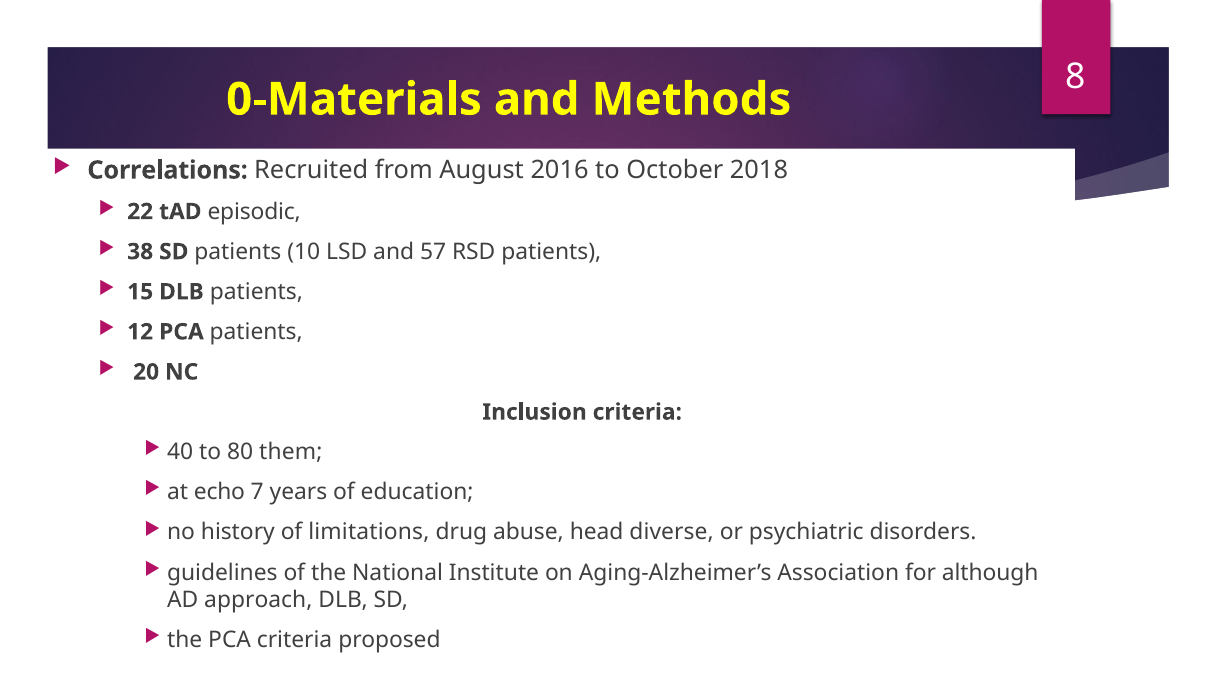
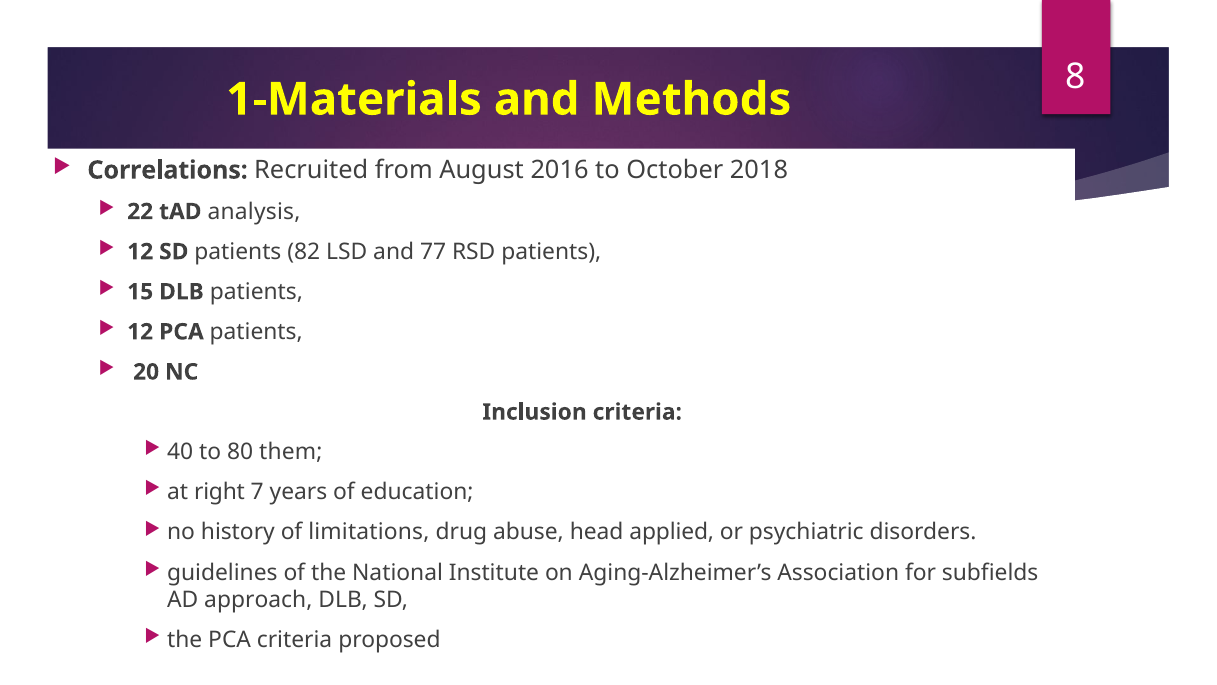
0-Materials: 0-Materials -> 1-Materials
episodic: episodic -> analysis
38 at (140, 252): 38 -> 12
10: 10 -> 82
57: 57 -> 77
echo: echo -> right
diverse: diverse -> applied
although: although -> subfields
